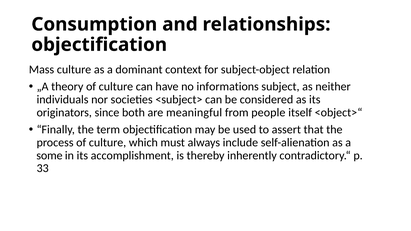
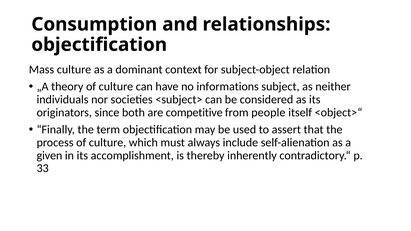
meaningful: meaningful -> competitive
some: some -> given
